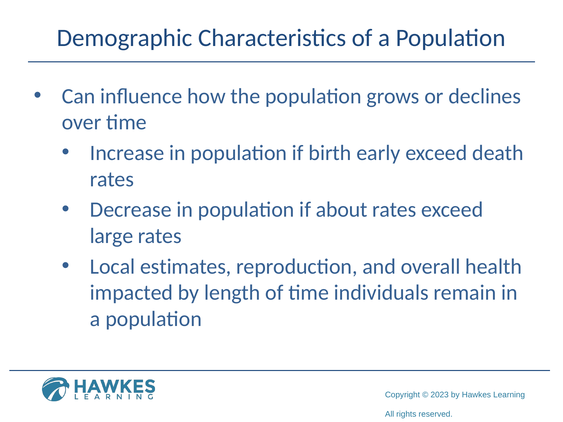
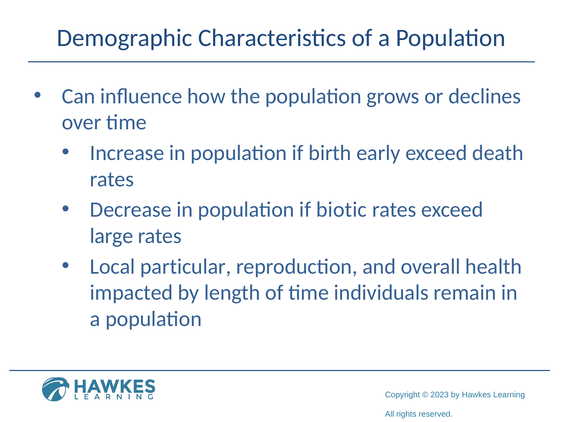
about: about -> biotic
estimates: estimates -> particular
